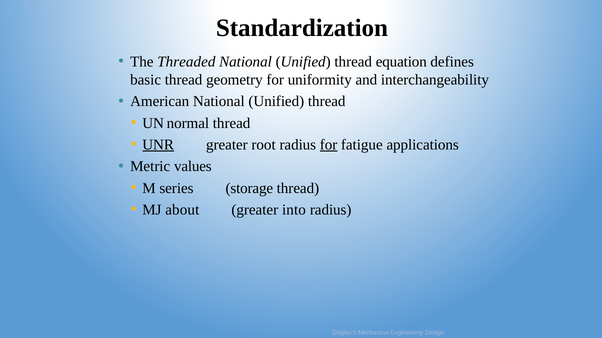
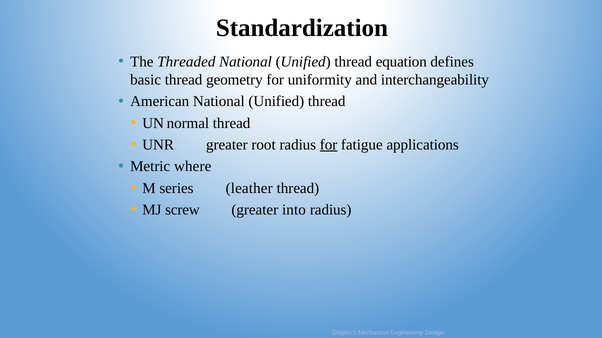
UNR underline: present -> none
values: values -> where
storage: storage -> leather
about: about -> screw
